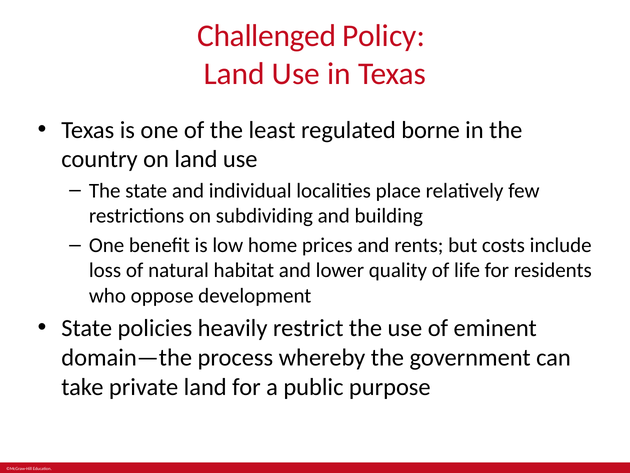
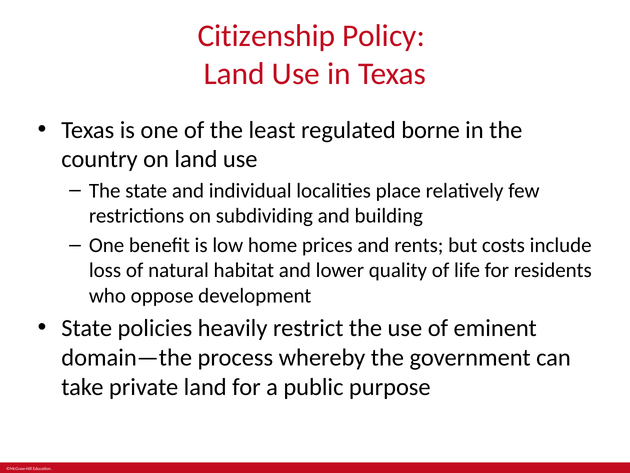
Challenged: Challenged -> Citizenship
